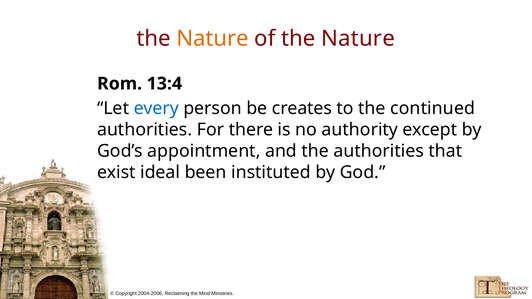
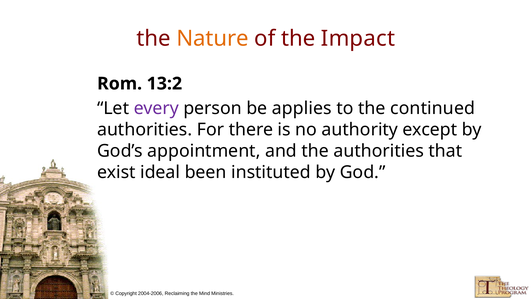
of the Nature: Nature -> Impact
13:4: 13:4 -> 13:2
every colour: blue -> purple
creates: creates -> applies
